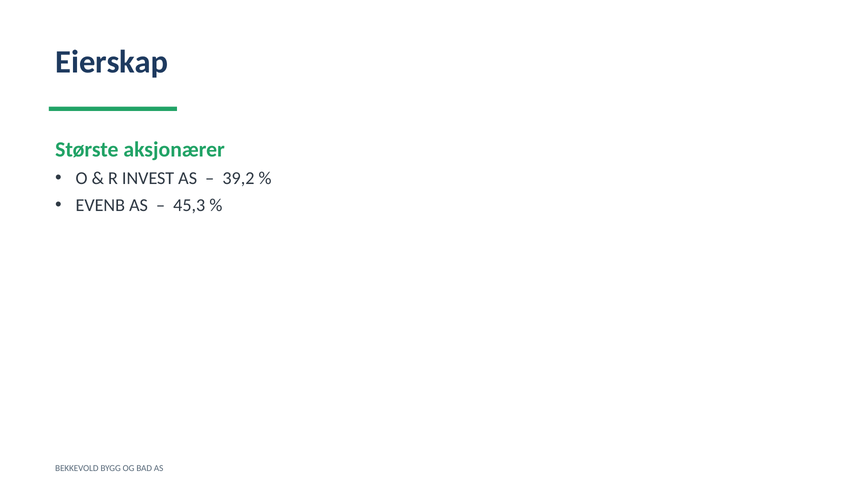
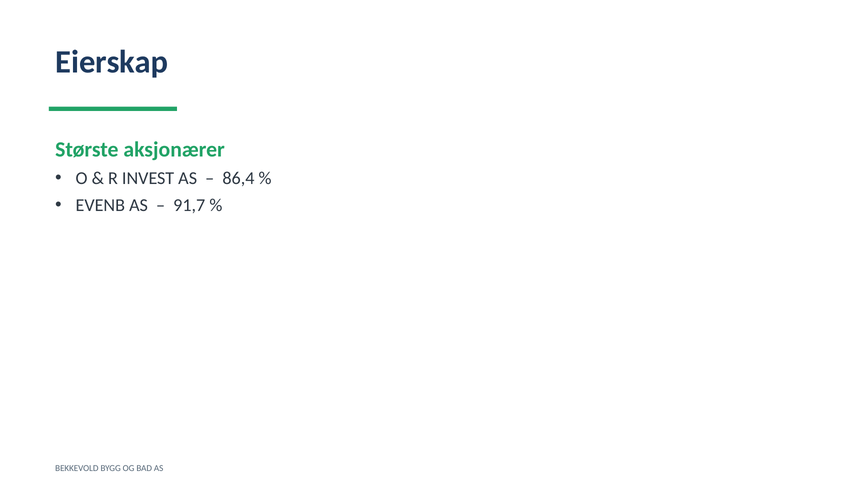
39,2: 39,2 -> 86,4
45,3: 45,3 -> 91,7
